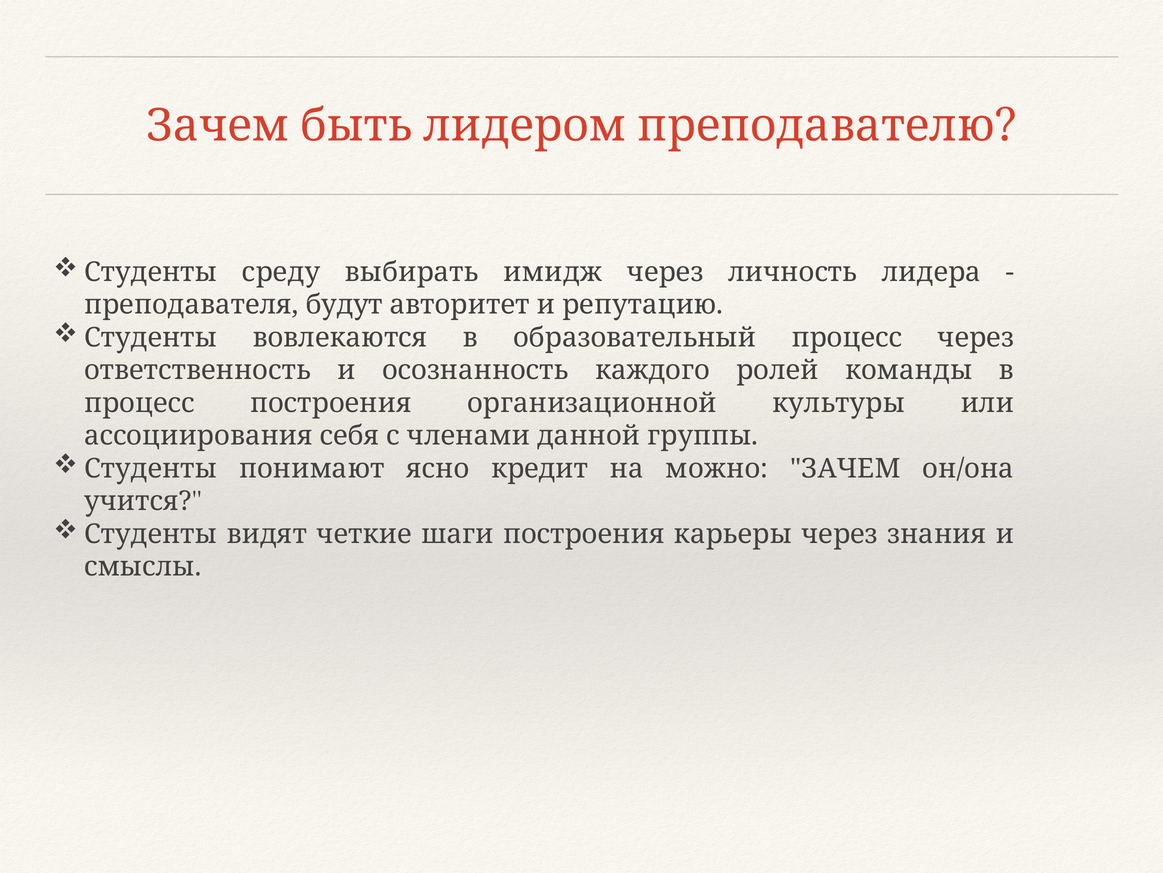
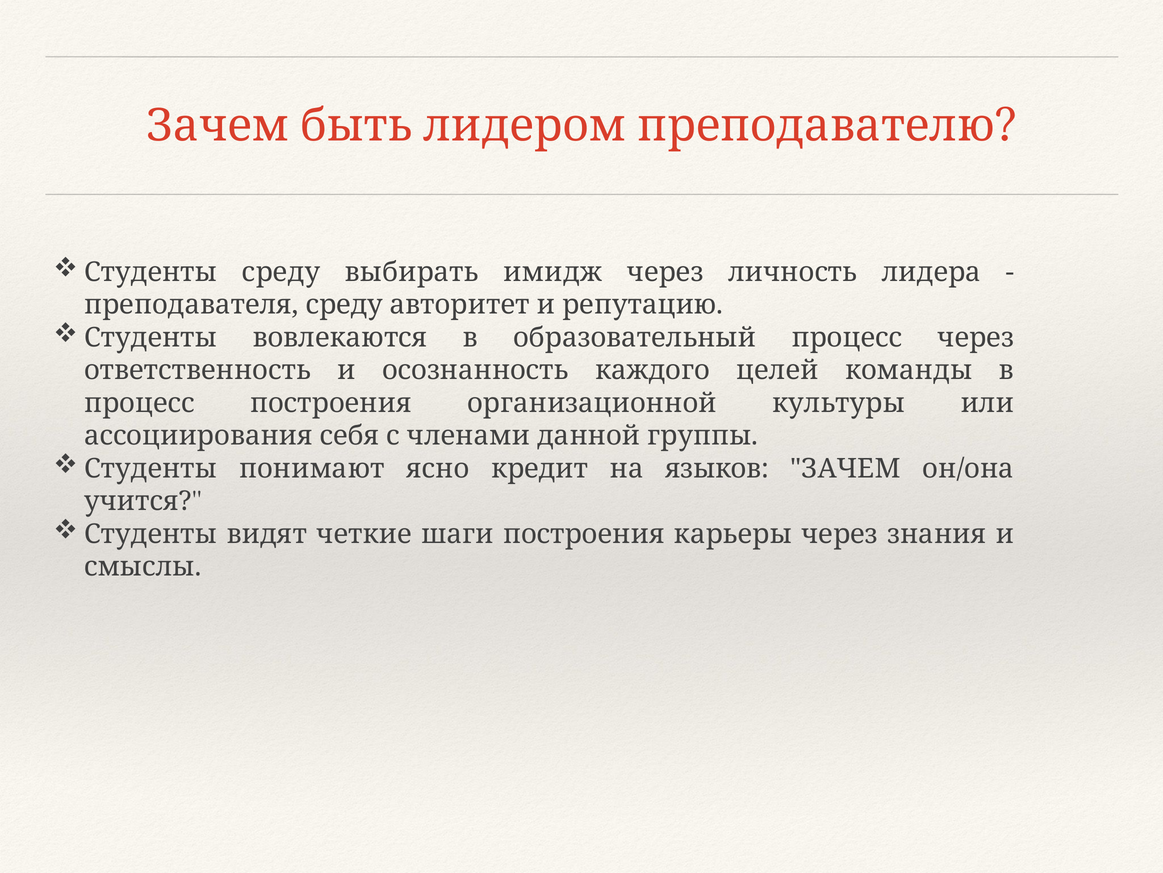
преподавателя будут: будут -> среду
ролей: ролей -> целей
можно: можно -> языков
